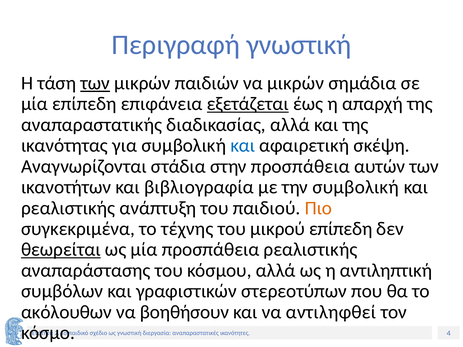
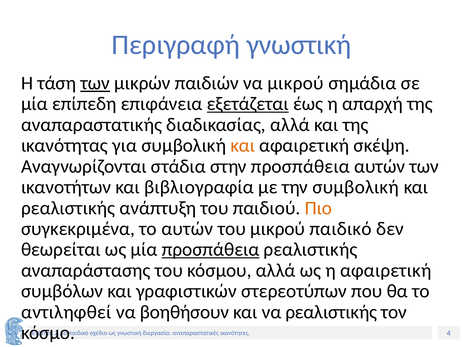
να μικρών: μικρών -> μικρού
και at (243, 146) colour: blue -> orange
το τέχνης: τέχνης -> αυτών
μικρού επίπεδη: επίπεδη -> παιδικό
θεωρείται underline: present -> none
προσπάθεια at (211, 250) underline: none -> present
η αντιληπτική: αντιληπτική -> αφαιρετική
ακόλουθων: ακόλουθων -> αντιληφθεί
να αντιληφθεί: αντιληφθεί -> ρεαλιστικής
